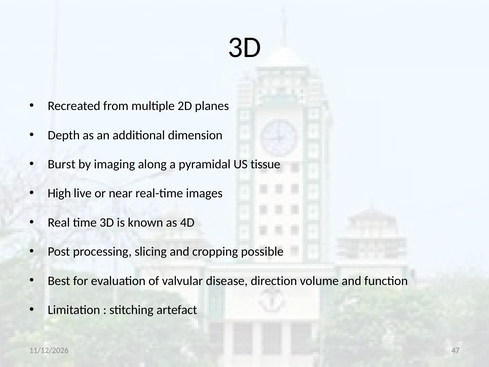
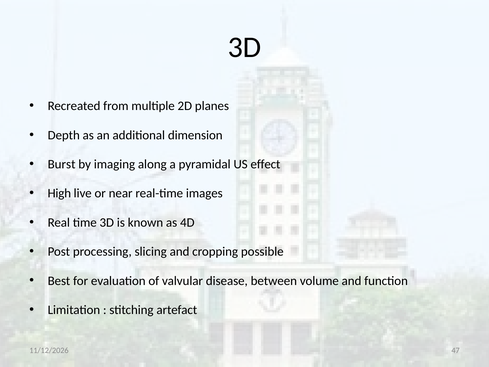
tissue: tissue -> effect
direction: direction -> between
